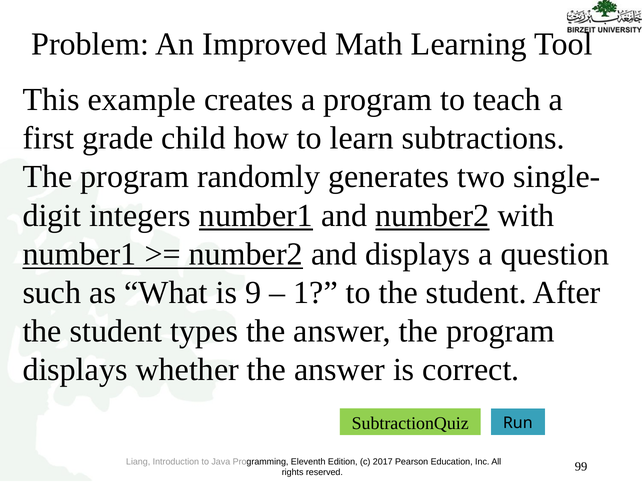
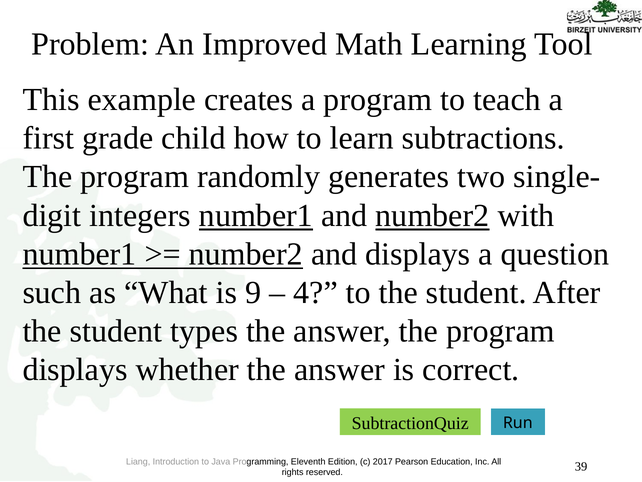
1: 1 -> 4
99: 99 -> 39
